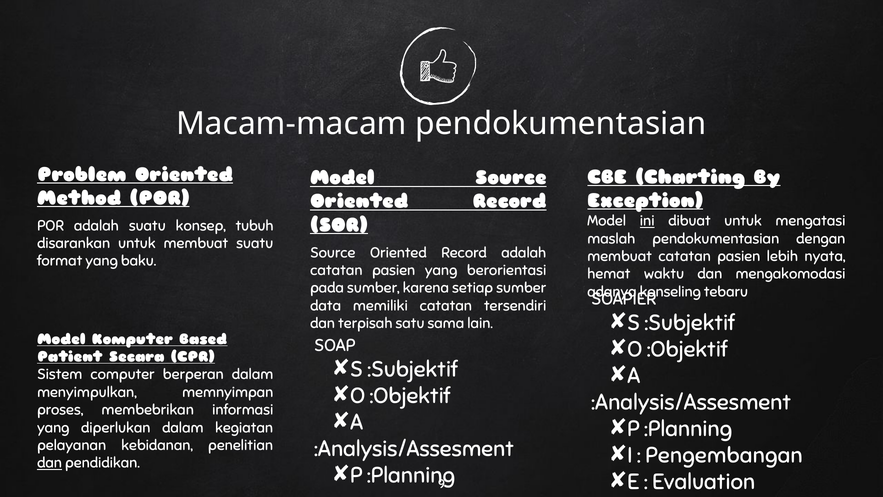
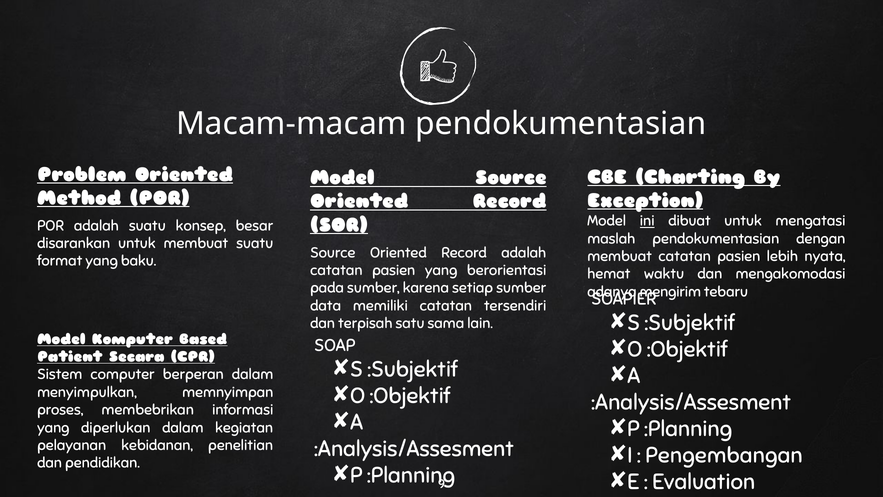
tubuh: tubuh -> besar
konseling: konseling -> mengirim
dan at (50, 463) underline: present -> none
